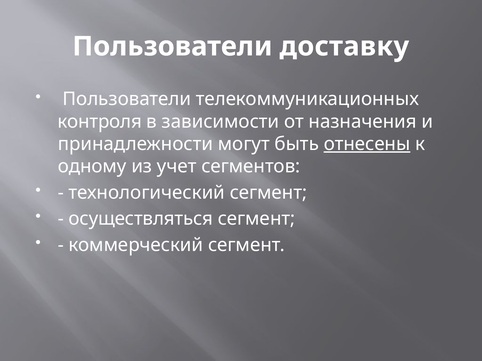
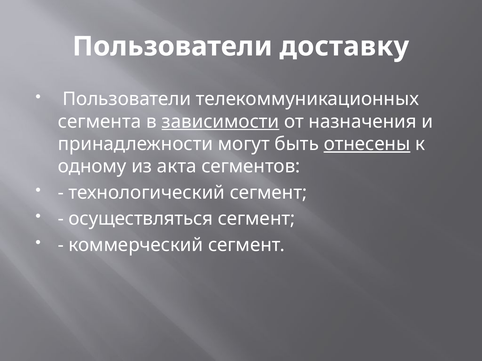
контроля: контроля -> сегмента
зависимости underline: none -> present
учет: учет -> акта
